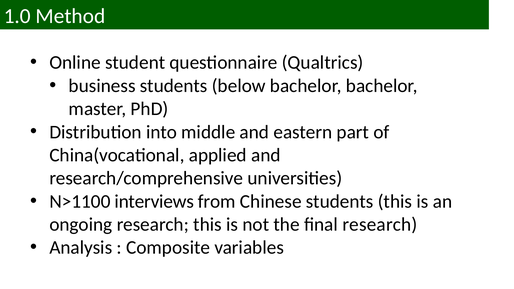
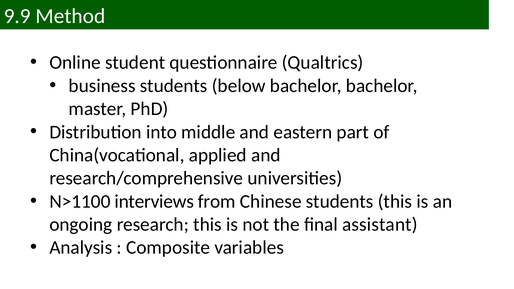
1.0: 1.0 -> 9.9
final research: research -> assistant
